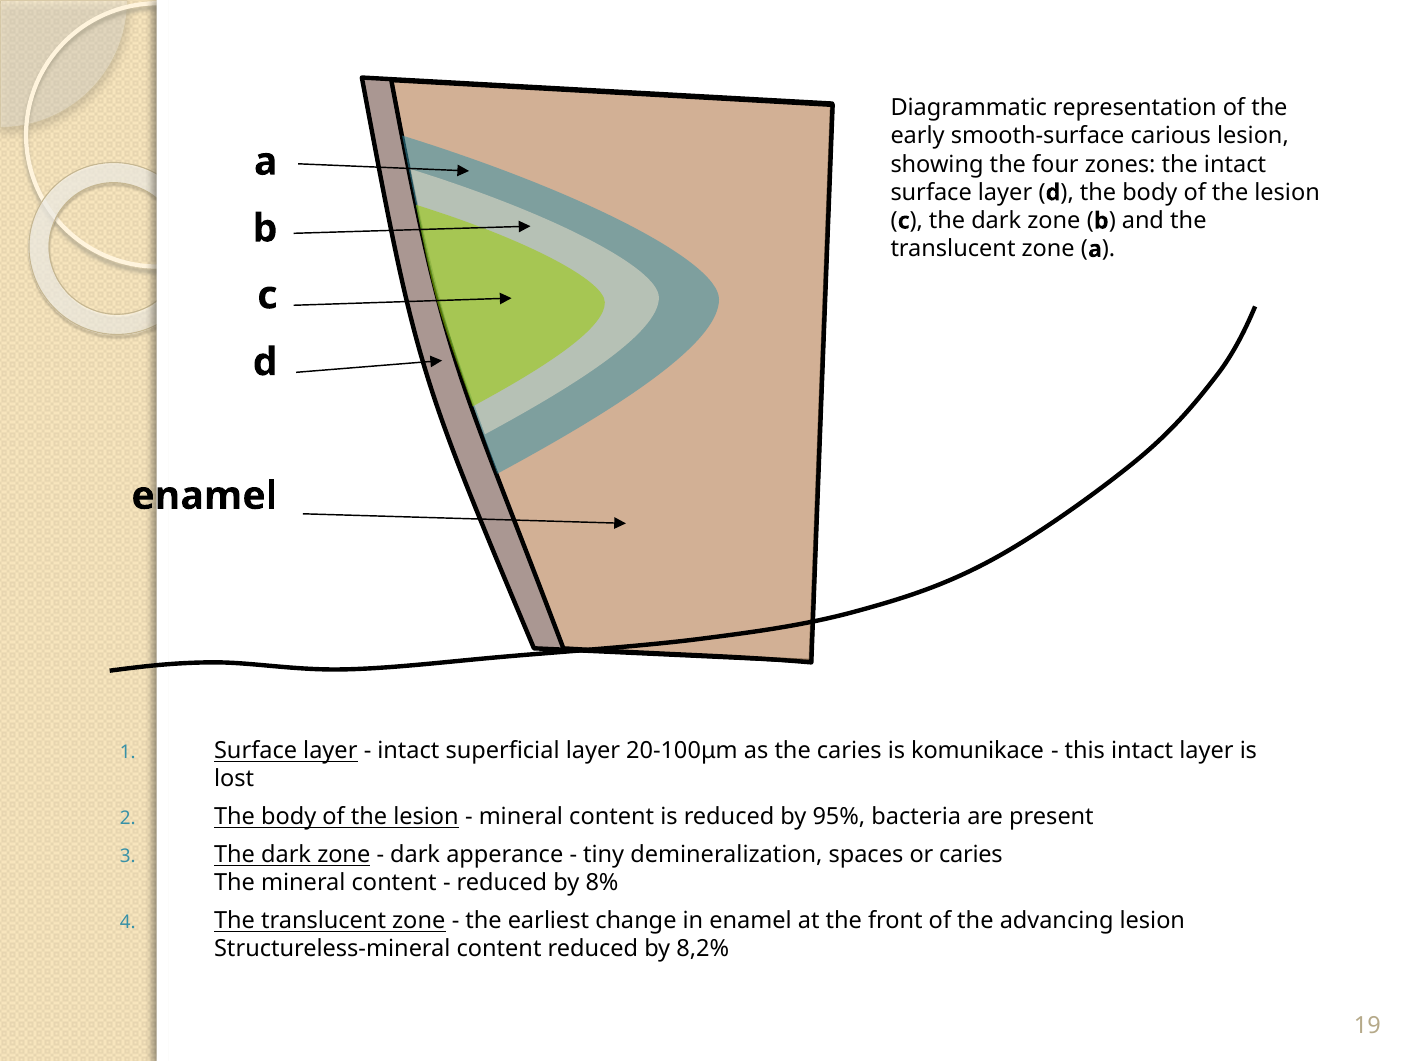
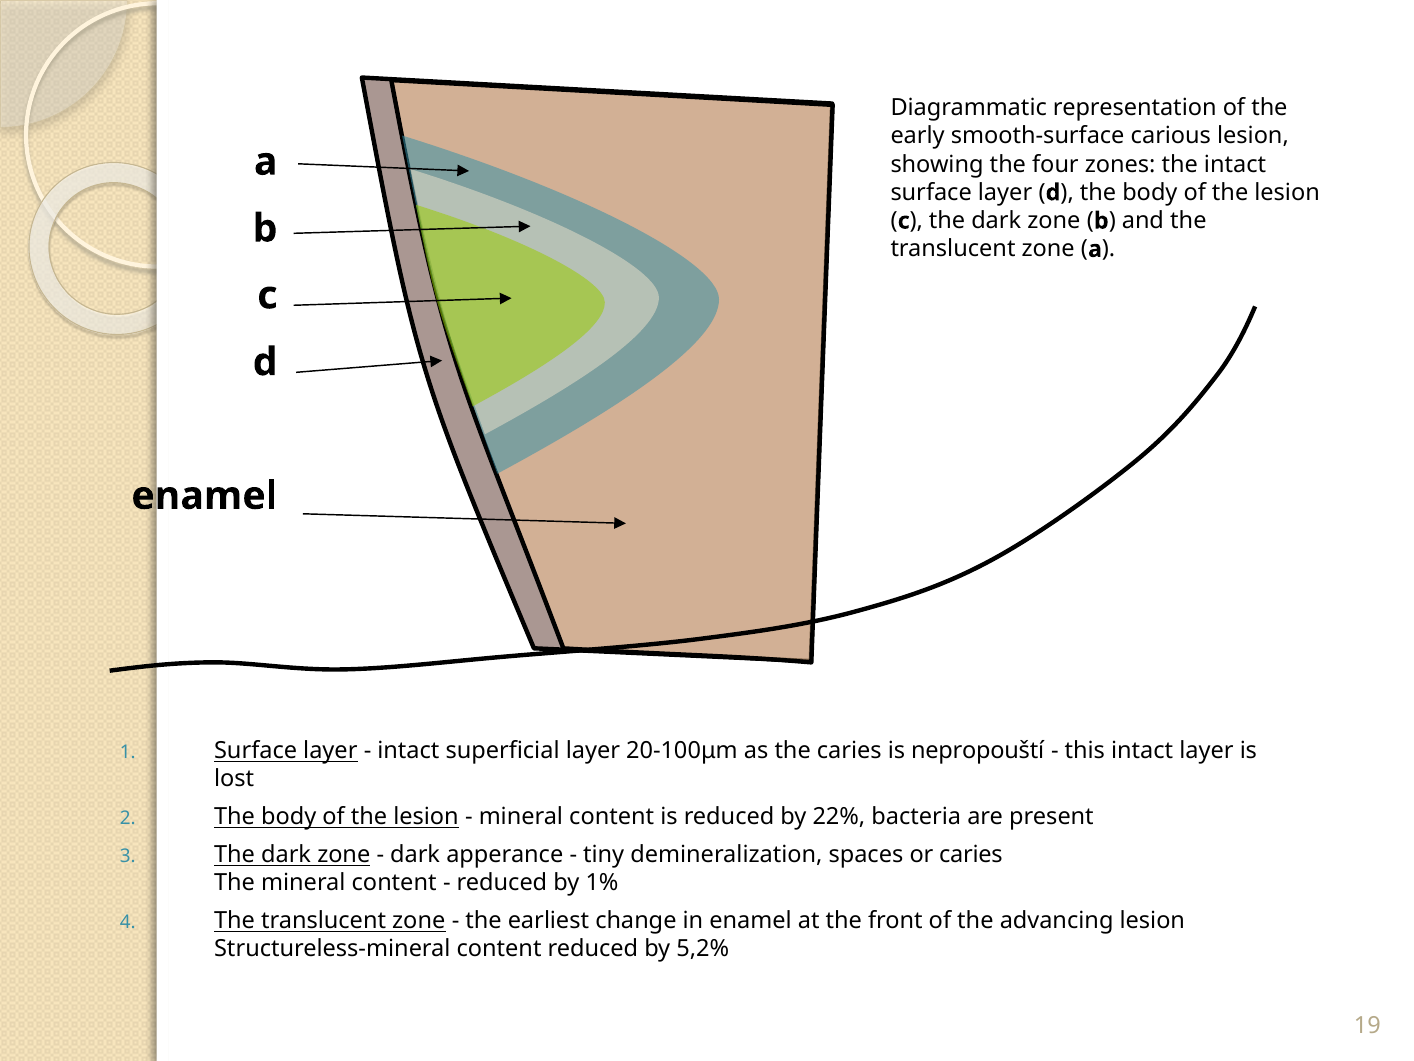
komunikace: komunikace -> nepropouští
95%: 95% -> 22%
8%: 8% -> 1%
8,2%: 8,2% -> 5,2%
